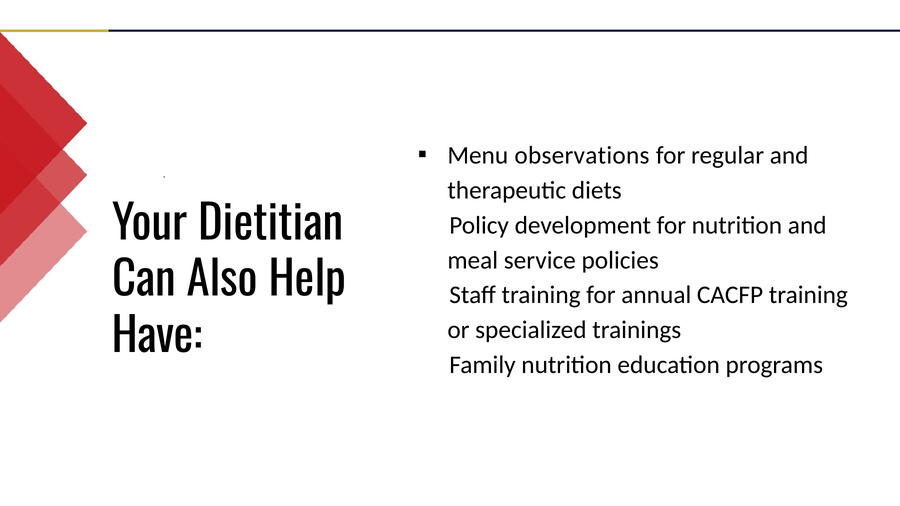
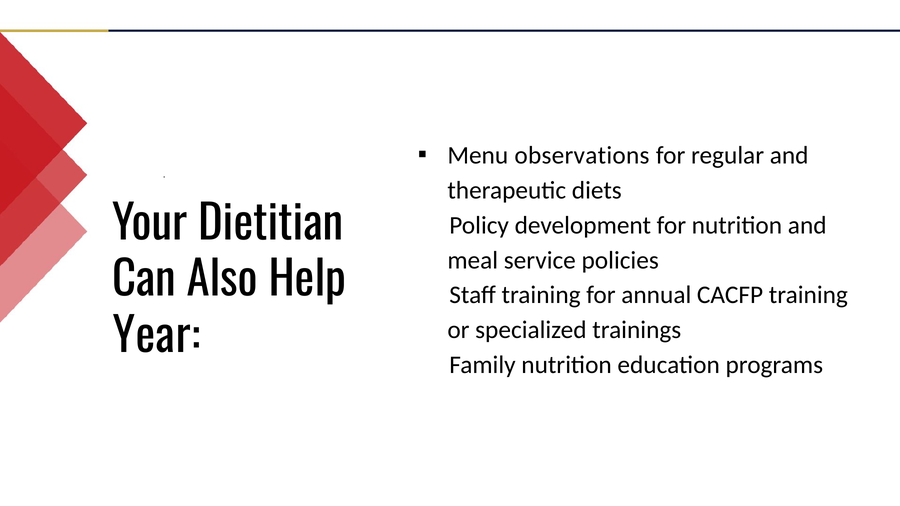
Have: Have -> Year
